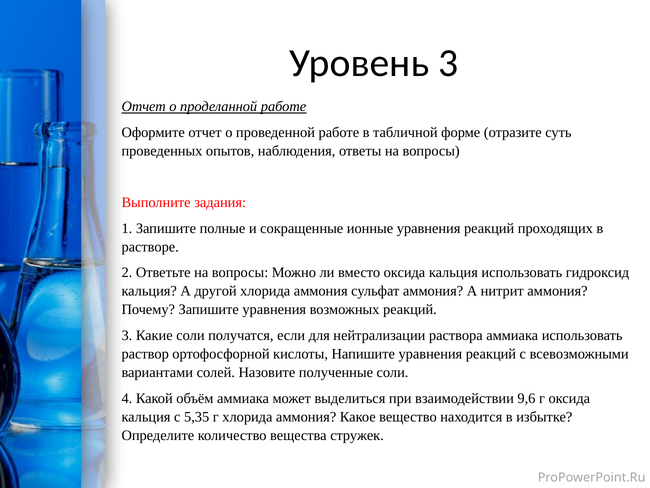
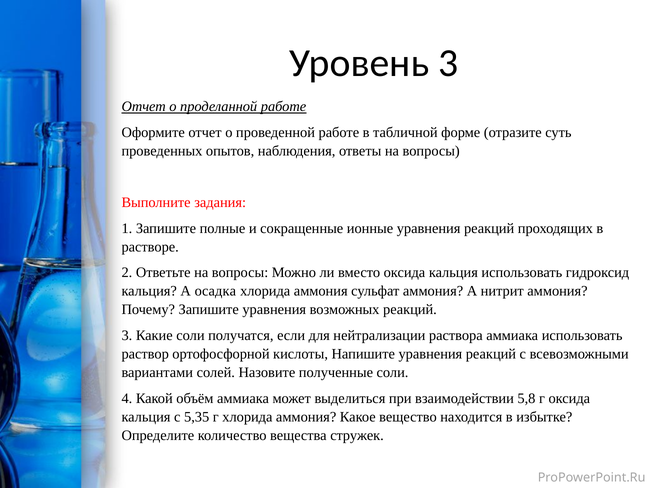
другой: другой -> осадка
9,6: 9,6 -> 5,8
